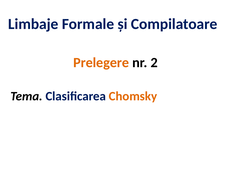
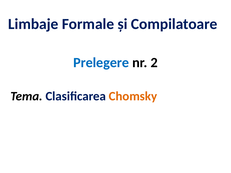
Prelegere colour: orange -> blue
